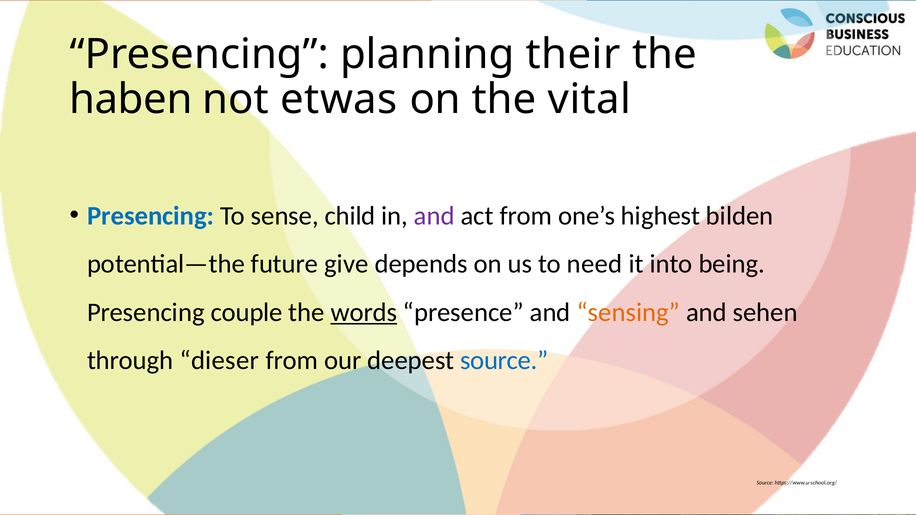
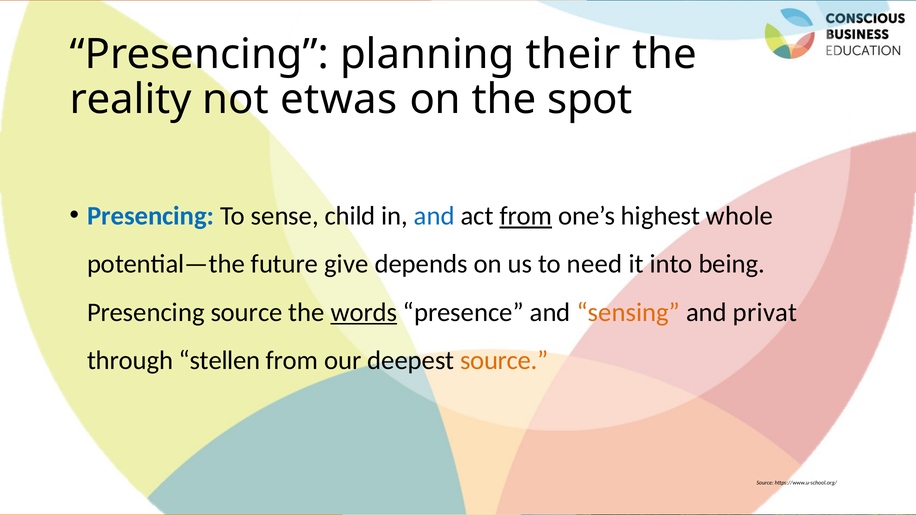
haben: haben -> reality
vital: vital -> spot
and at (434, 216) colour: purple -> blue
from at (526, 216) underline: none -> present
bilden: bilden -> whole
Presencing couple: couple -> source
sehen: sehen -> privat
dieser: dieser -> stellen
source at (504, 361) colour: blue -> orange
